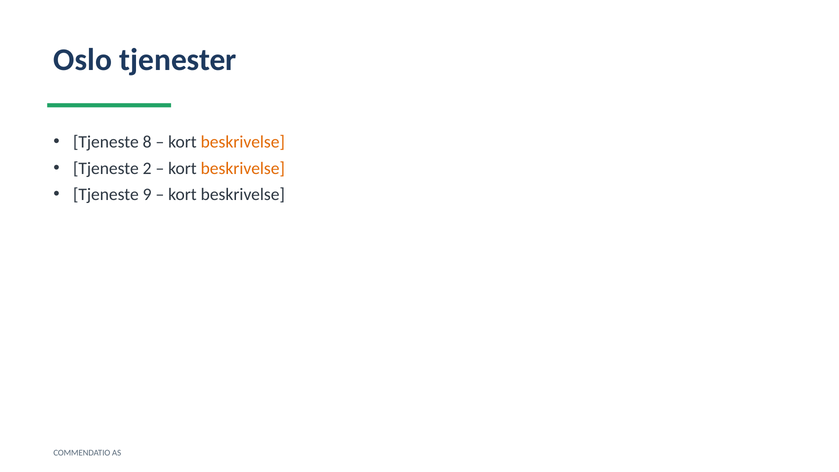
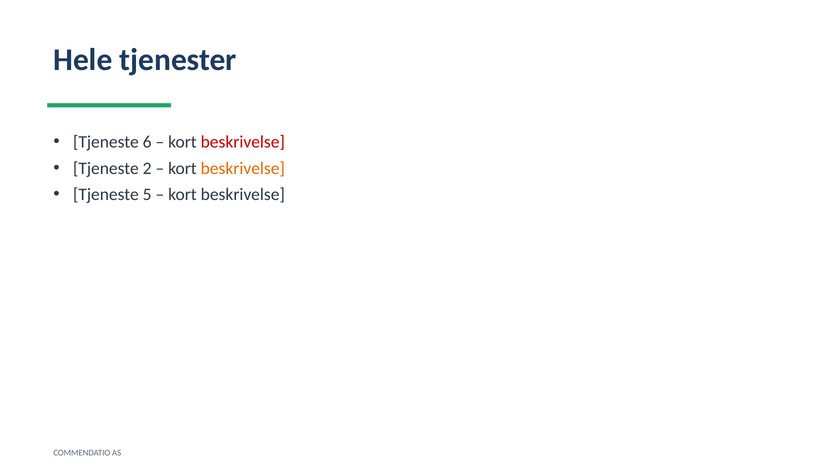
Oslo: Oslo -> Hele
8: 8 -> 6
beskrivelse at (243, 142) colour: orange -> red
9: 9 -> 5
